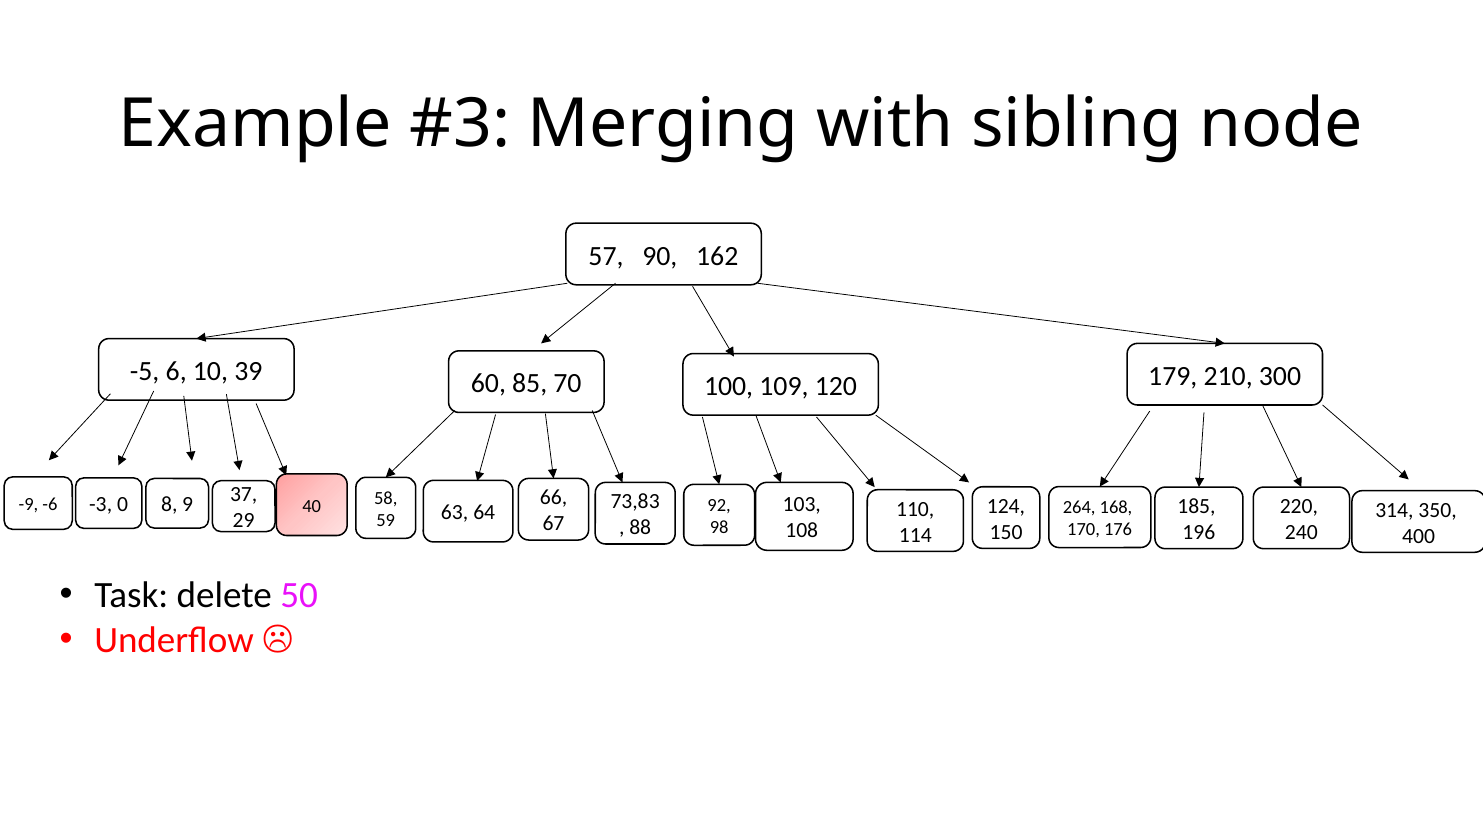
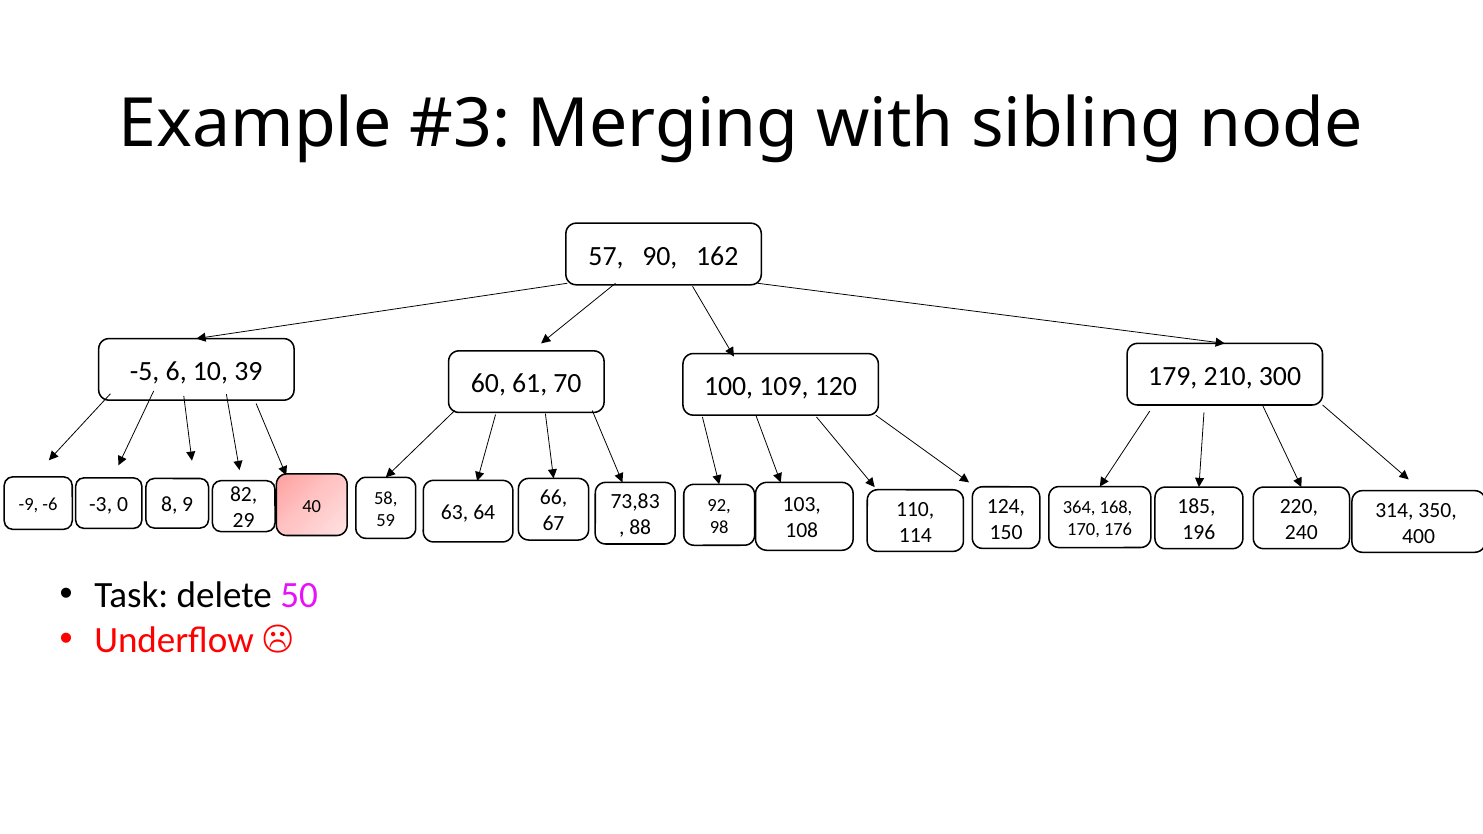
85: 85 -> 61
37: 37 -> 82
264: 264 -> 364
